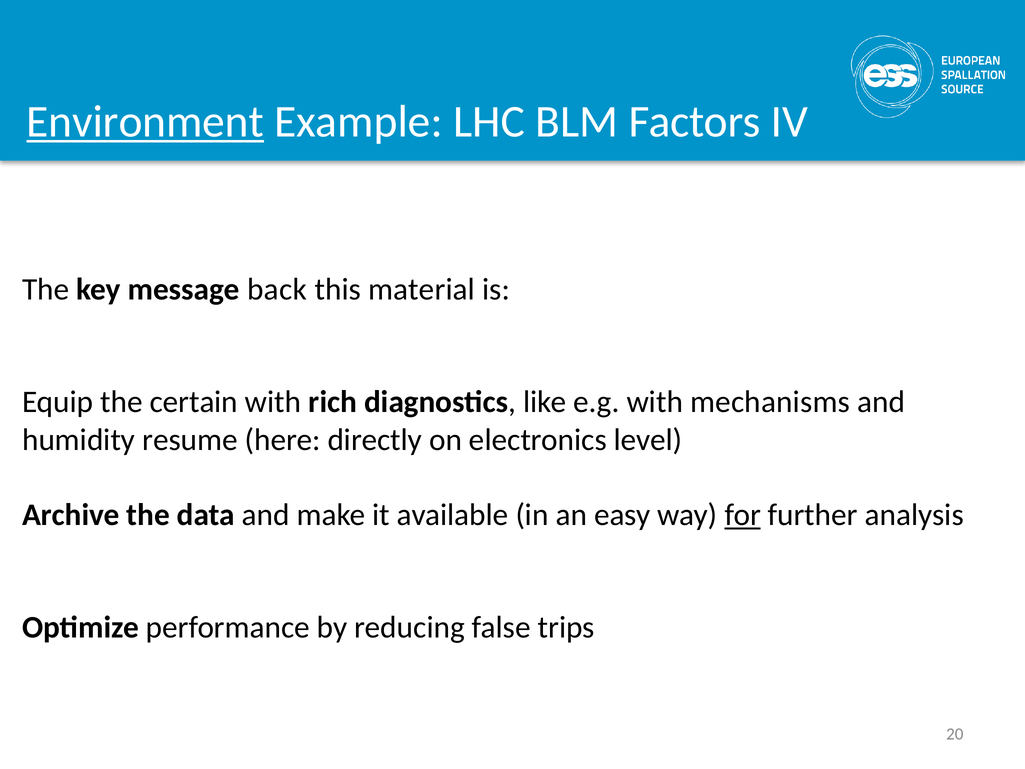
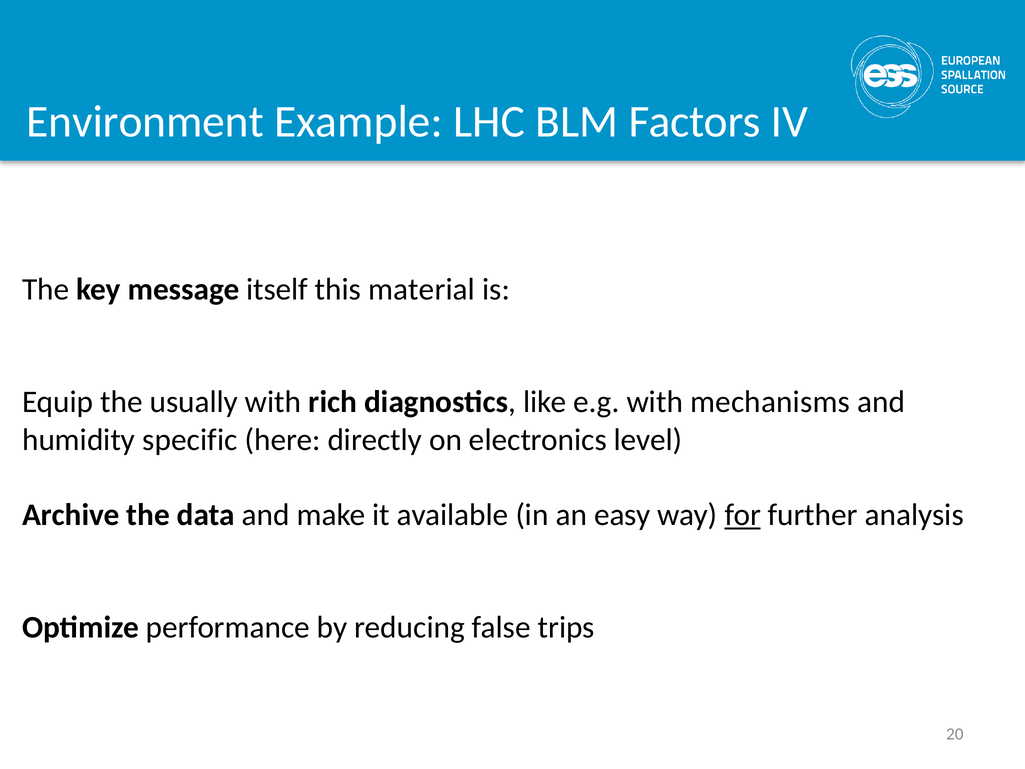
Environment underline: present -> none
back: back -> itself
certain: certain -> usually
resume: resume -> specific
